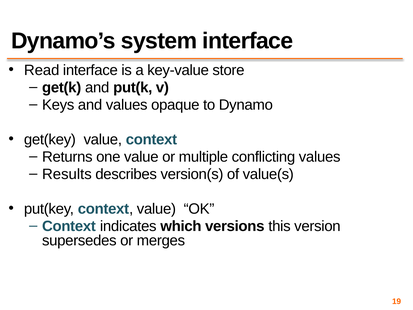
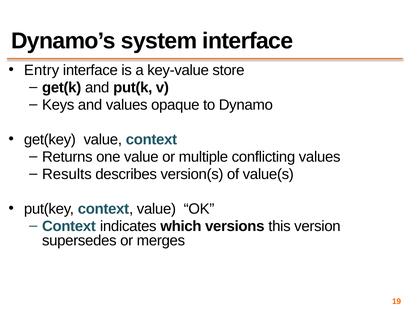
Read: Read -> Entry
